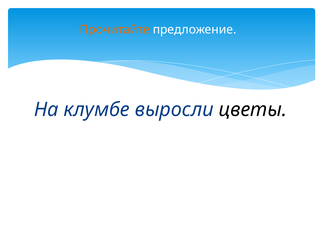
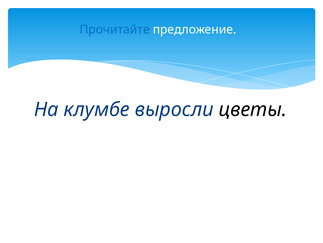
Прочитайте colour: orange -> blue
